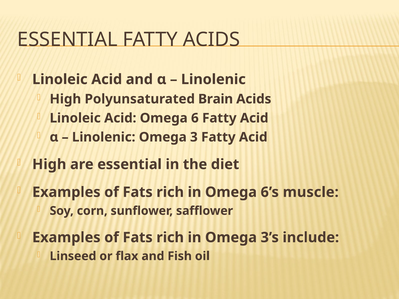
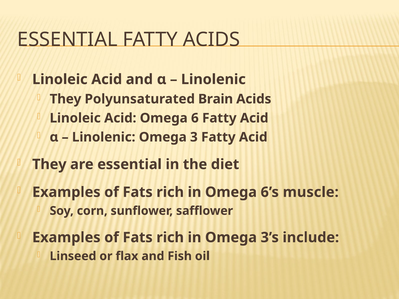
High at (65, 99): High -> They
High at (49, 164): High -> They
